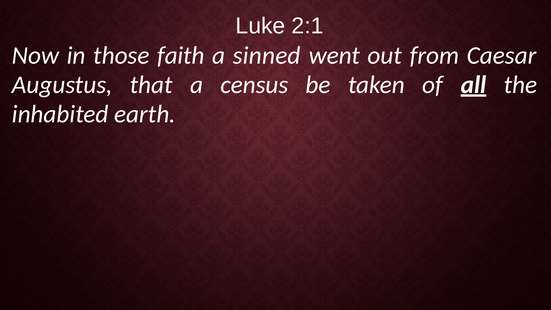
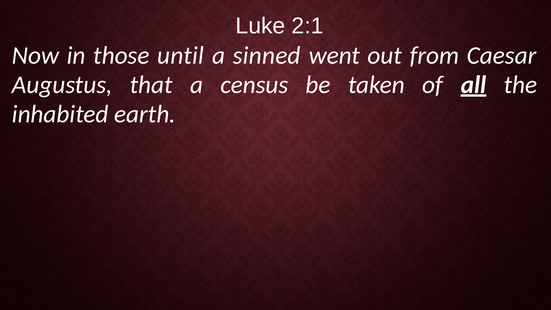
faith: faith -> until
